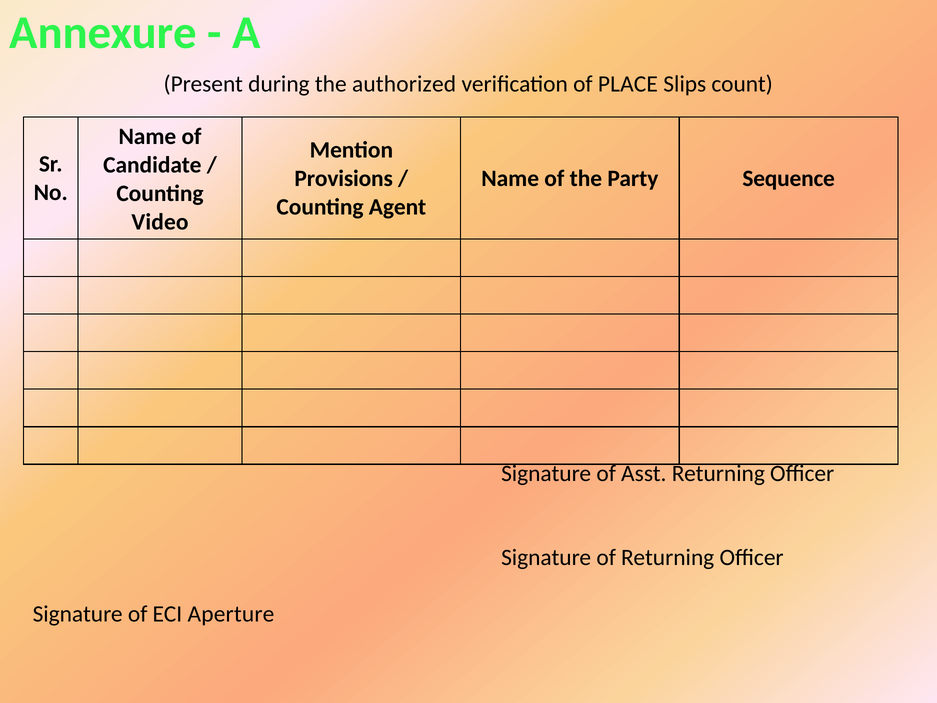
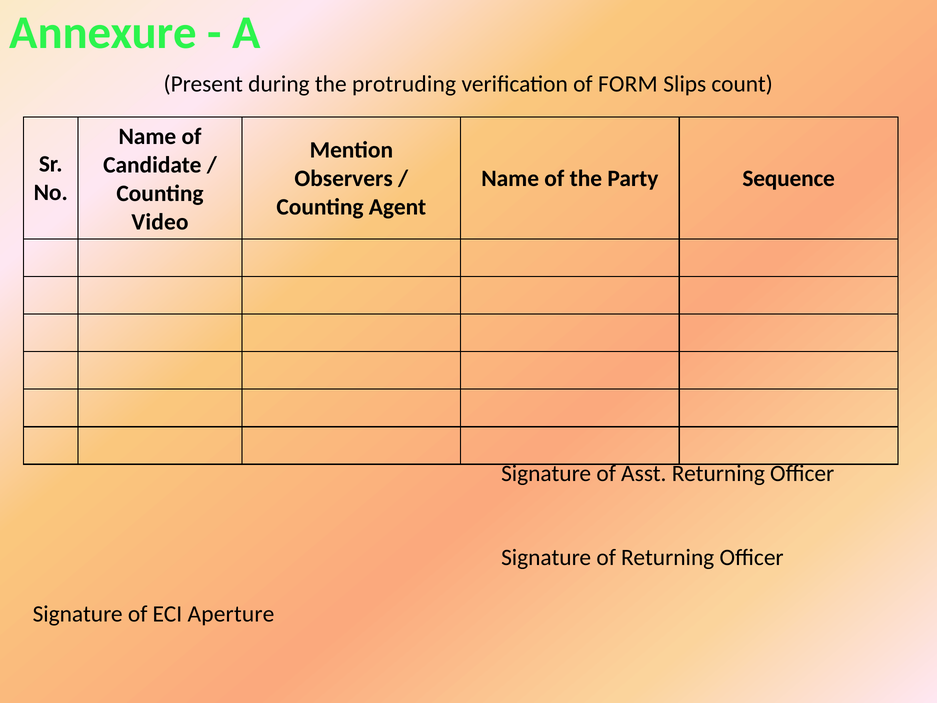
authorized: authorized -> protruding
PLACE: PLACE -> FORM
Provisions: Provisions -> Observers
